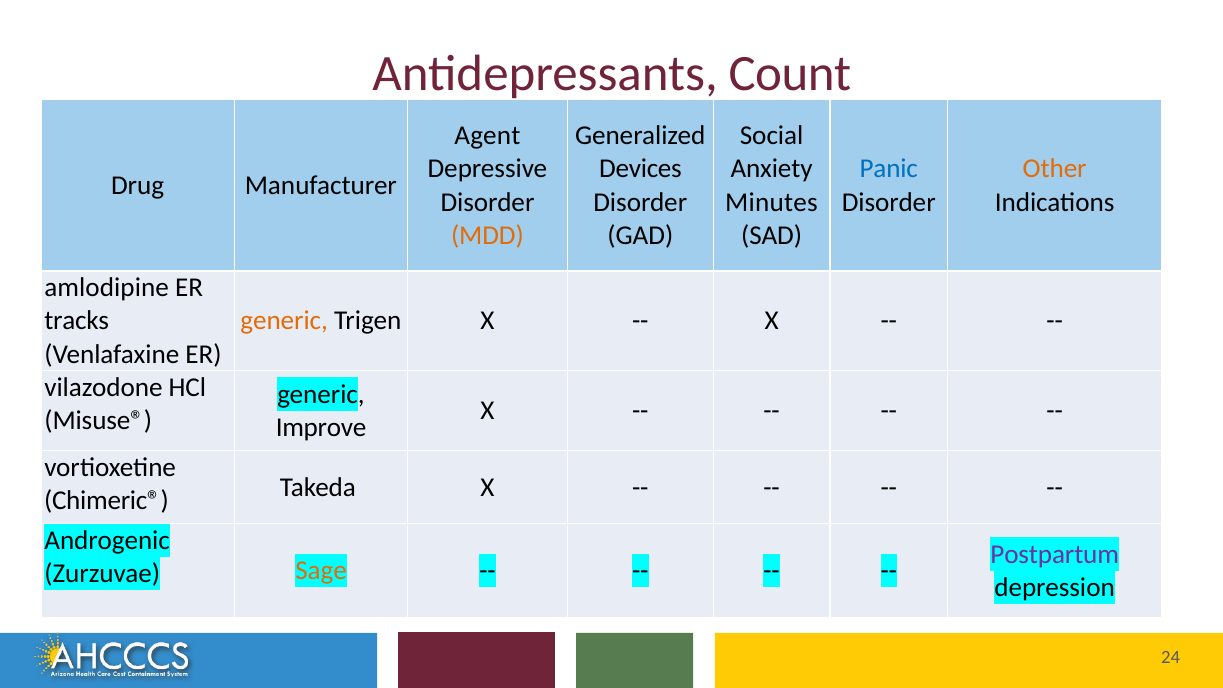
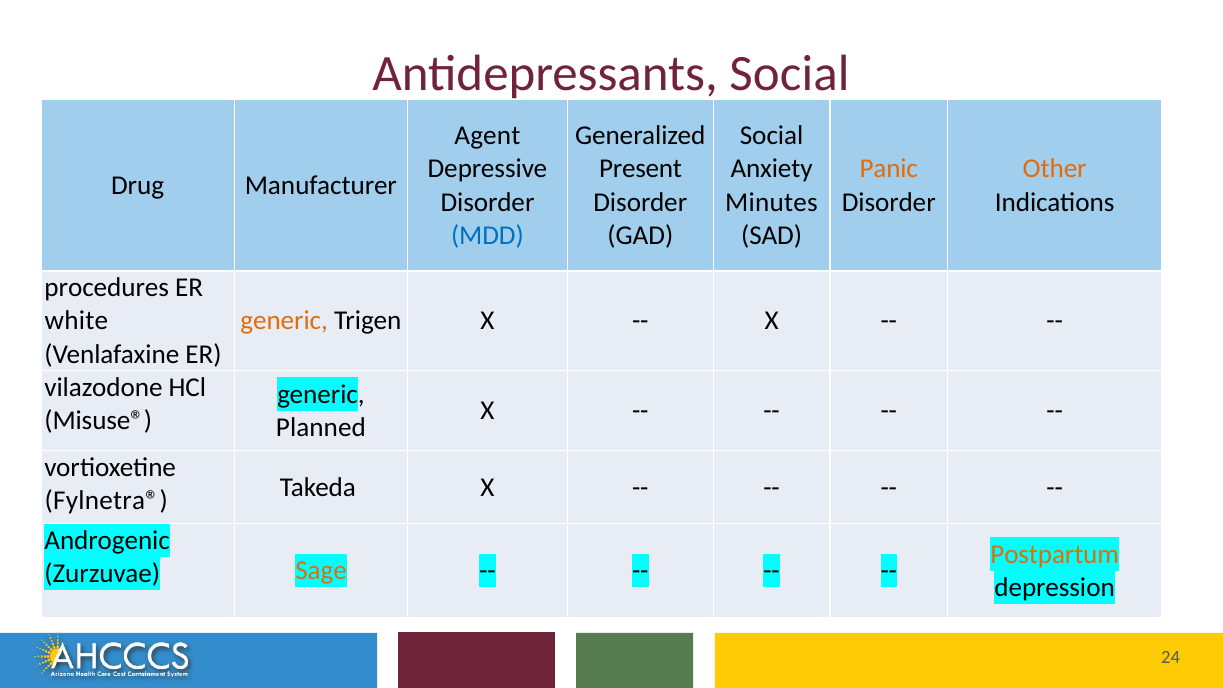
Antidepressants Count: Count -> Social
Devices: Devices -> Present
Panic colour: blue -> orange
MDD colour: orange -> blue
amlodipine: amlodipine -> procedures
tracks: tracks -> white
Improve: Improve -> Planned
Chimeric®: Chimeric® -> Fylnetra®
Postpartum colour: purple -> orange
